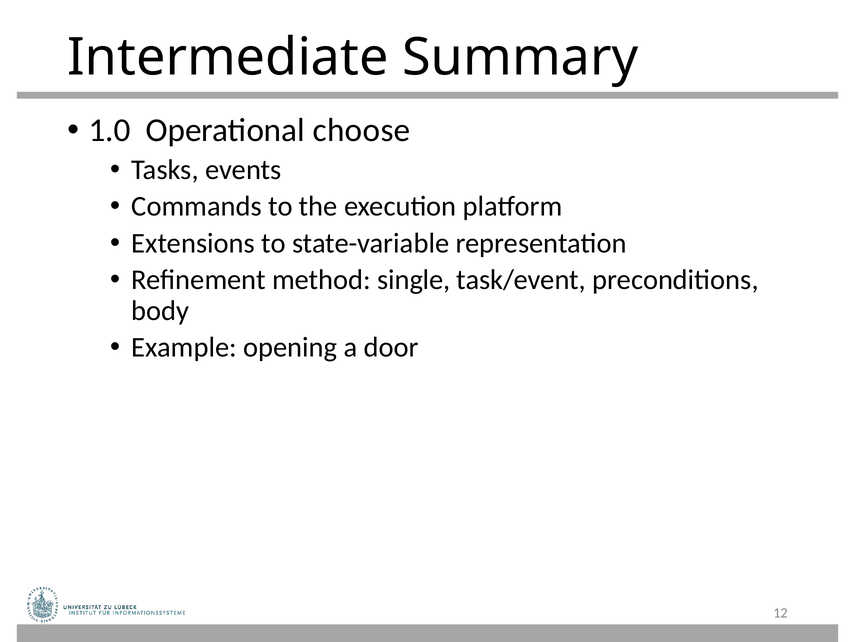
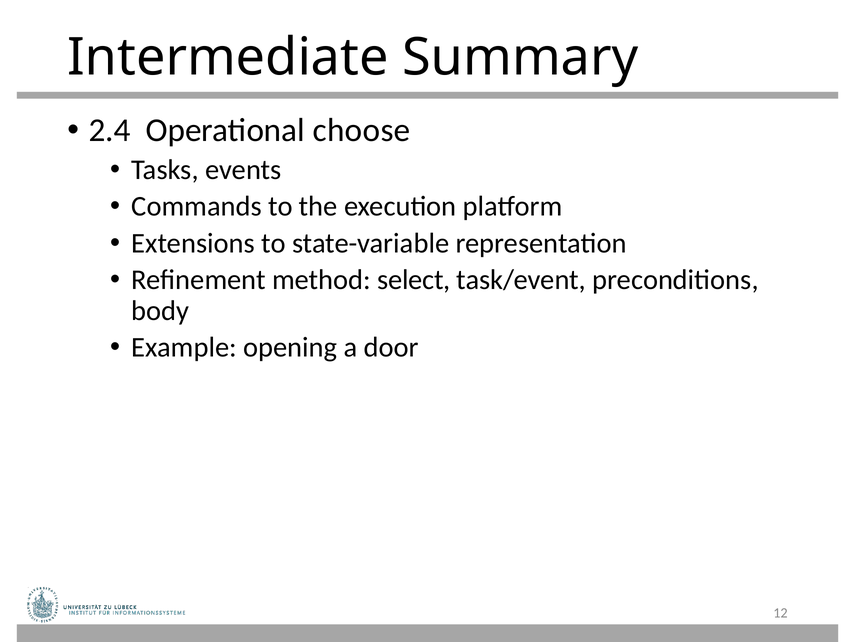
1.0: 1.0 -> 2.4
single: single -> select
